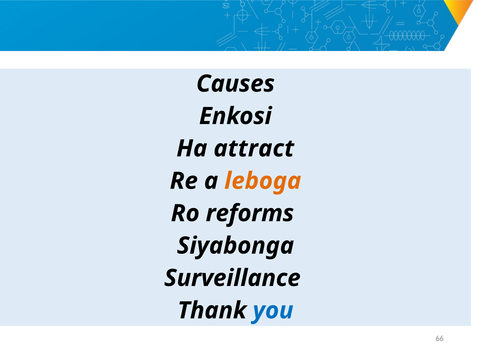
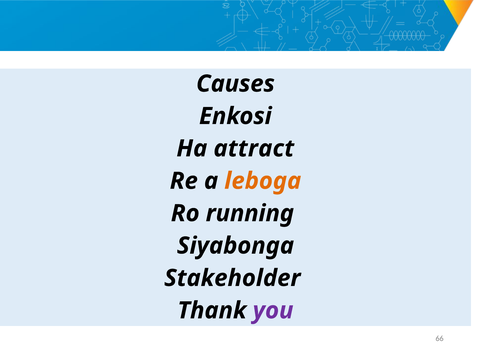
reforms: reforms -> running
Surveillance: Surveillance -> Stakeholder
you colour: blue -> purple
